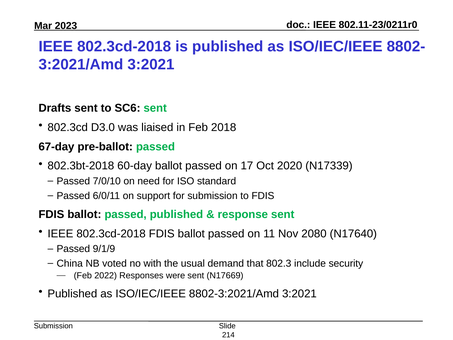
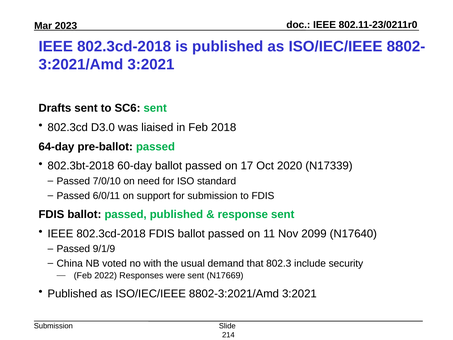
67-day: 67-day -> 64-day
2080: 2080 -> 2099
